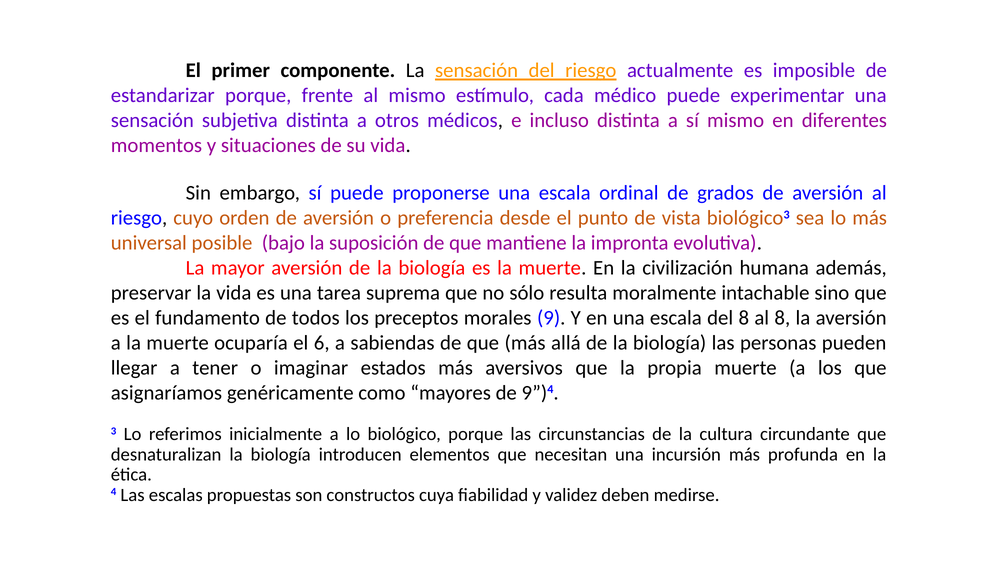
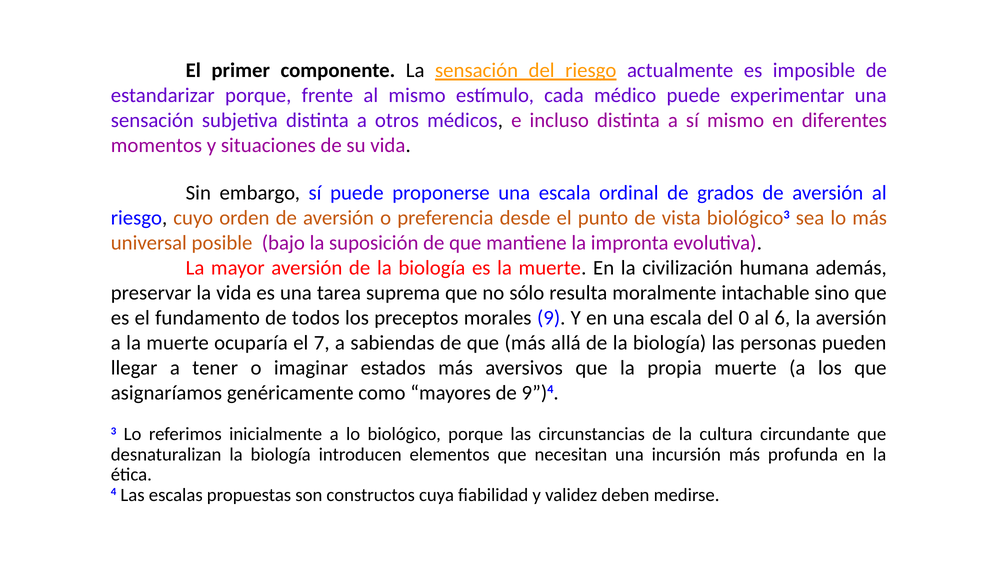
del 8: 8 -> 0
al 8: 8 -> 6
6: 6 -> 7
